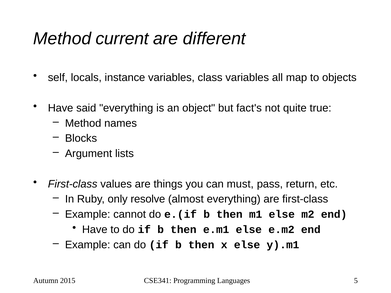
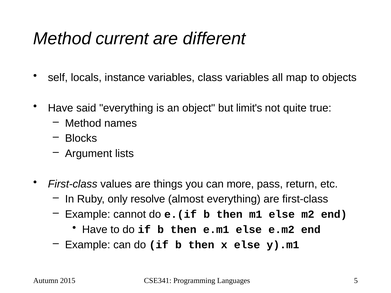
fact's: fact's -> limit's
must: must -> more
